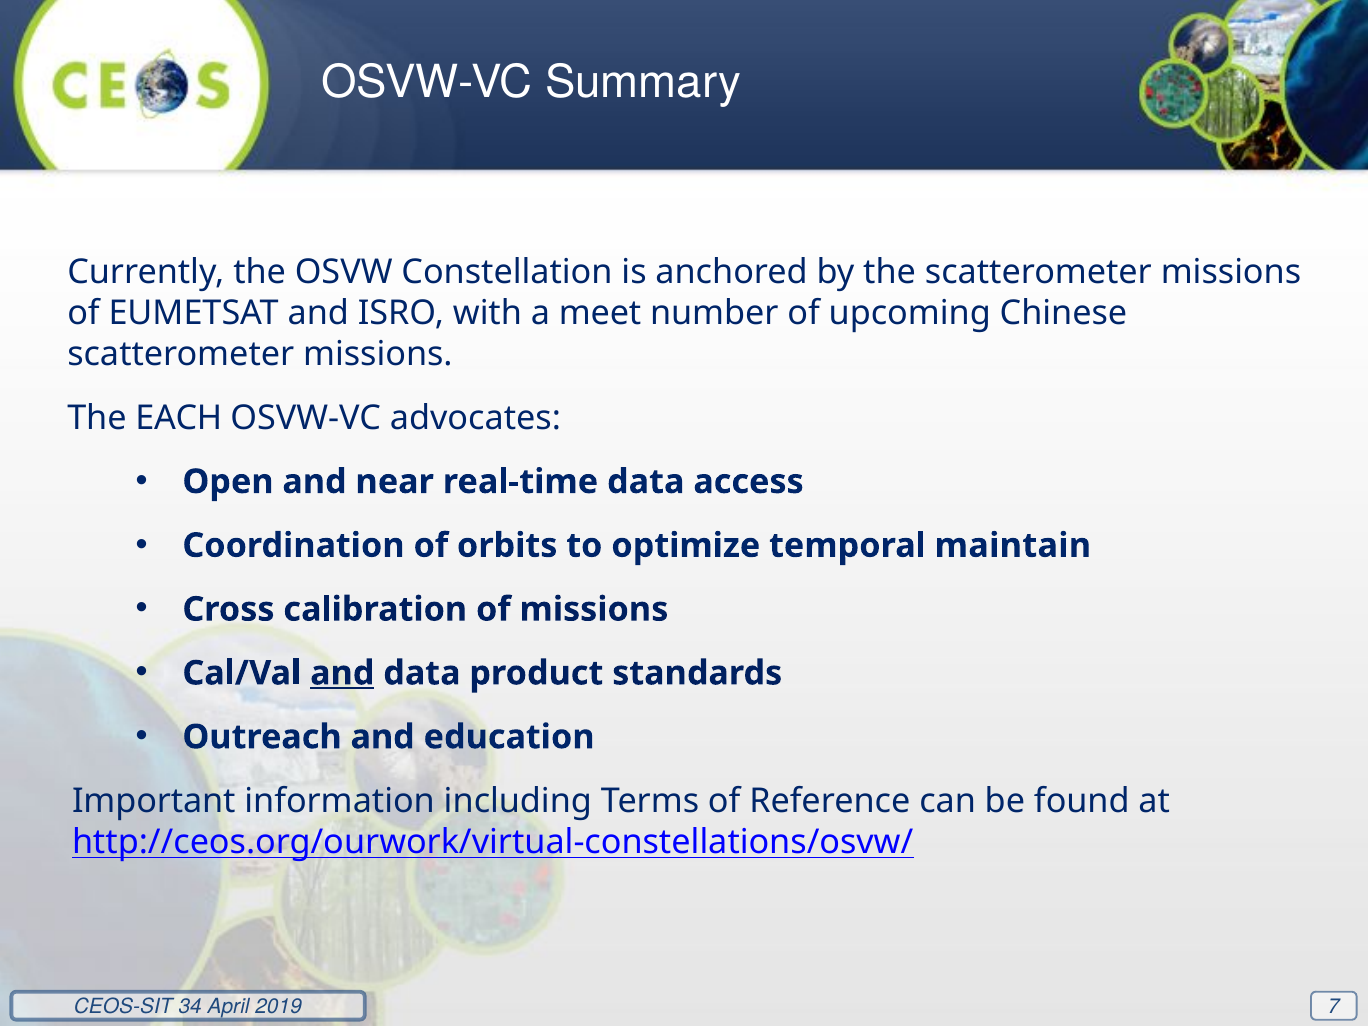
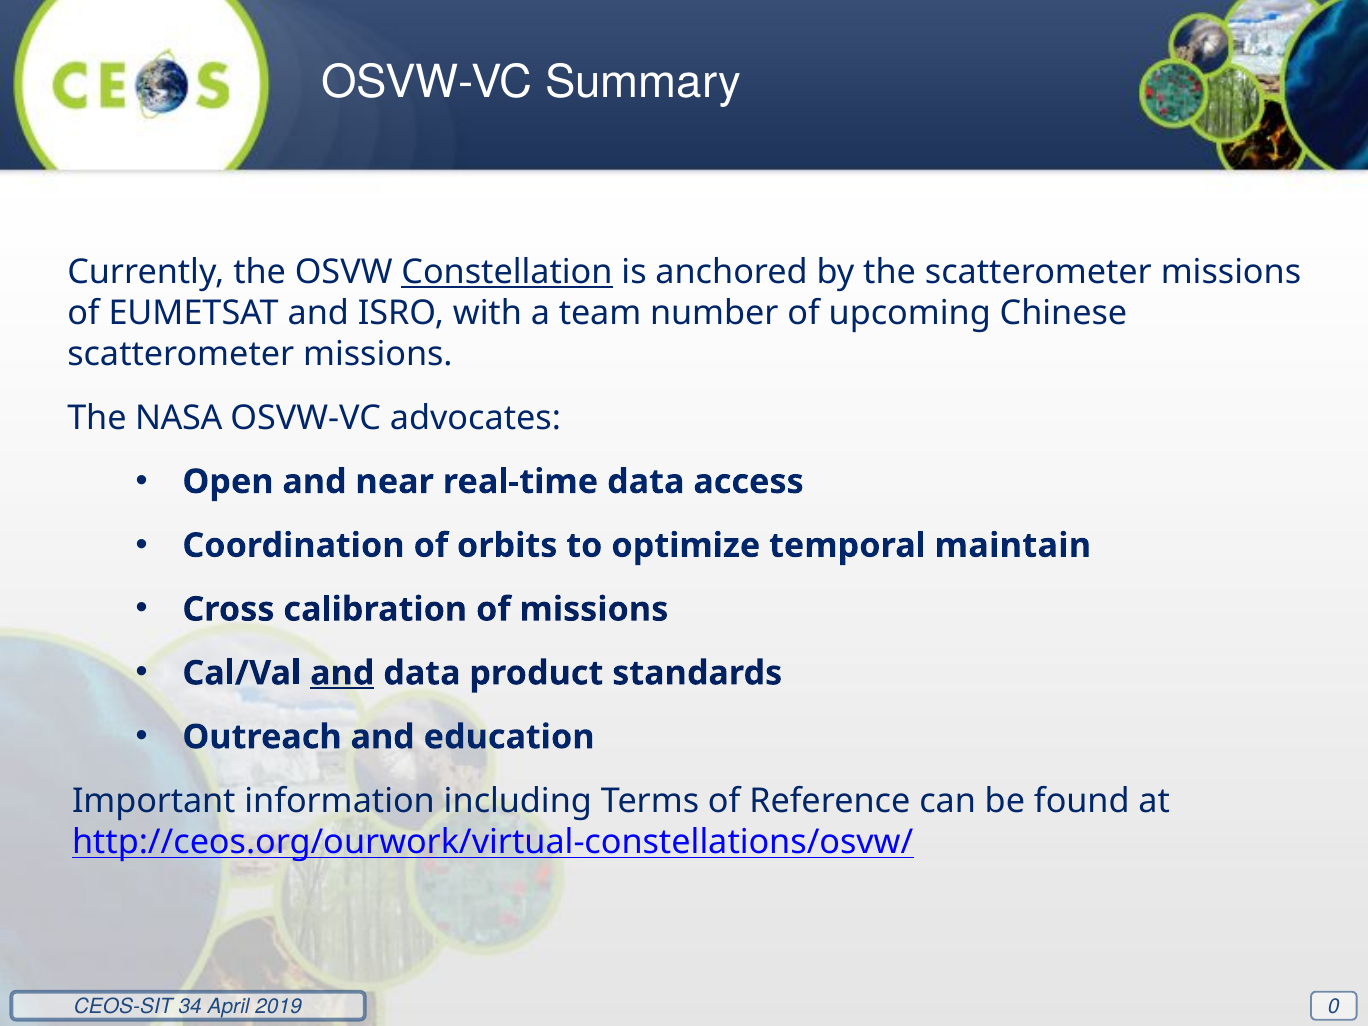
Constellation underline: none -> present
meet: meet -> team
EACH: EACH -> NASA
7: 7 -> 0
